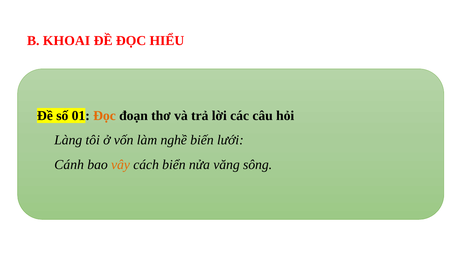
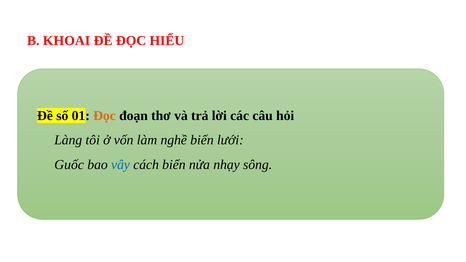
Cánh: Cánh -> Guốc
vây colour: orange -> blue
văng: văng -> nhạy
